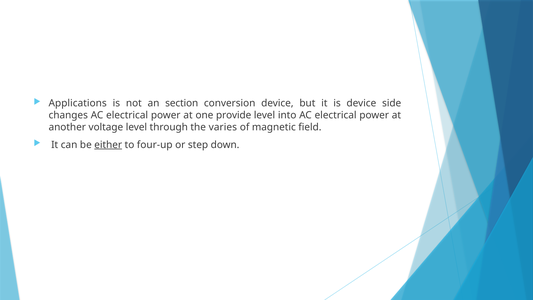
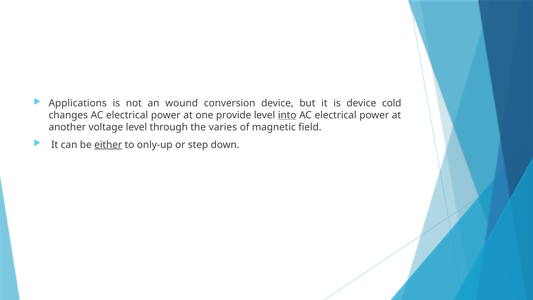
section: section -> wound
side: side -> cold
into underline: none -> present
four-up: four-up -> only-up
